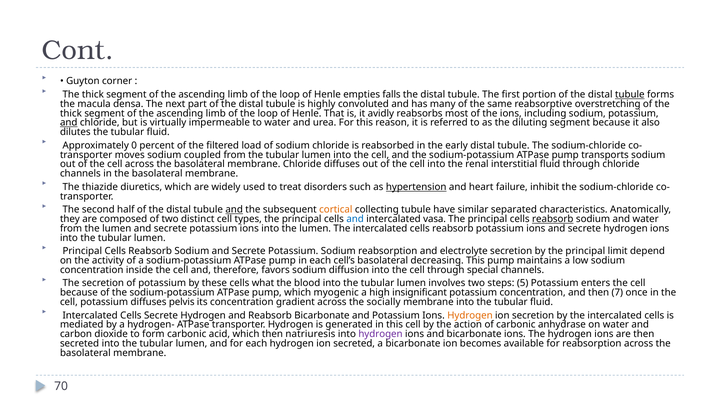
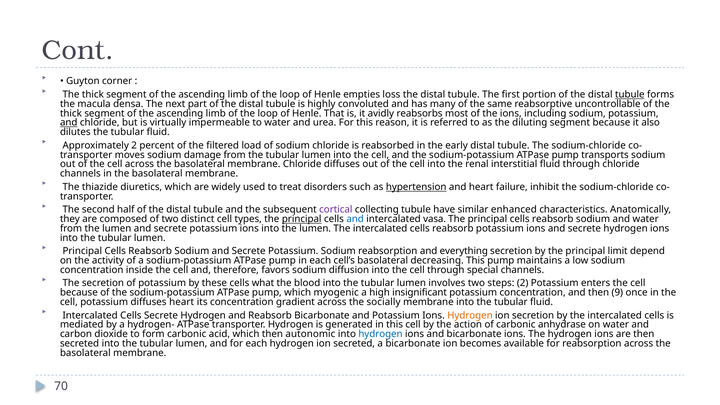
falls: falls -> loss
overstretching: overstretching -> uncontrollable
Approximately 0: 0 -> 2
coupled: coupled -> damage
and at (234, 210) underline: present -> none
cortical colour: orange -> purple
separated: separated -> enhanced
principal at (302, 219) underline: none -> present
reabsorb at (553, 219) underline: present -> none
electrolyte: electrolyte -> everything
steps 5: 5 -> 2
7: 7 -> 9
diffuses pelvis: pelvis -> heart
natriuresis: natriuresis -> autonomic
hydrogen at (380, 334) colour: purple -> blue
